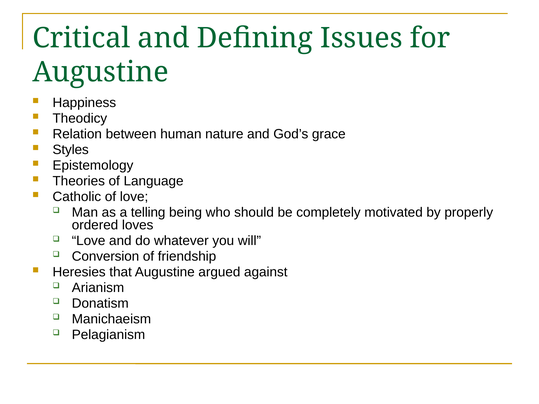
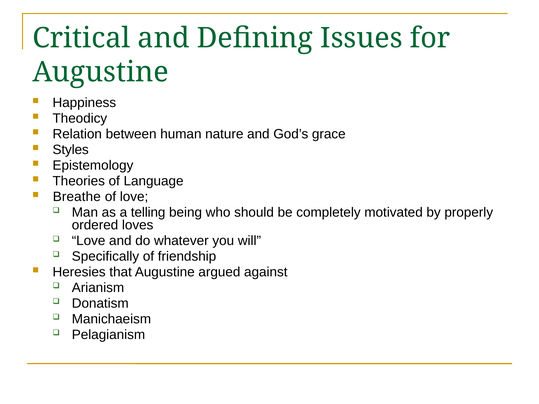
Catholic: Catholic -> Breathe
Conversion: Conversion -> Specifically
